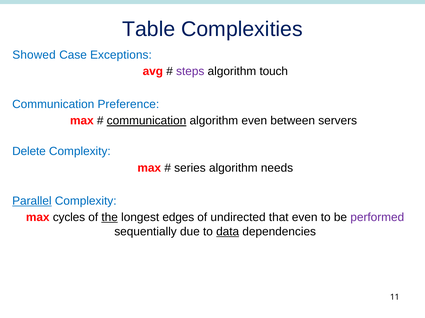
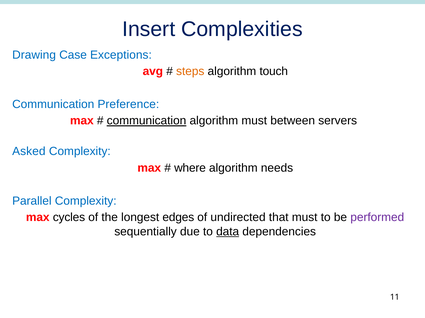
Table: Table -> Insert
Showed: Showed -> Drawing
steps colour: purple -> orange
algorithm even: even -> must
Delete: Delete -> Asked
series: series -> where
Parallel underline: present -> none
the underline: present -> none
that even: even -> must
